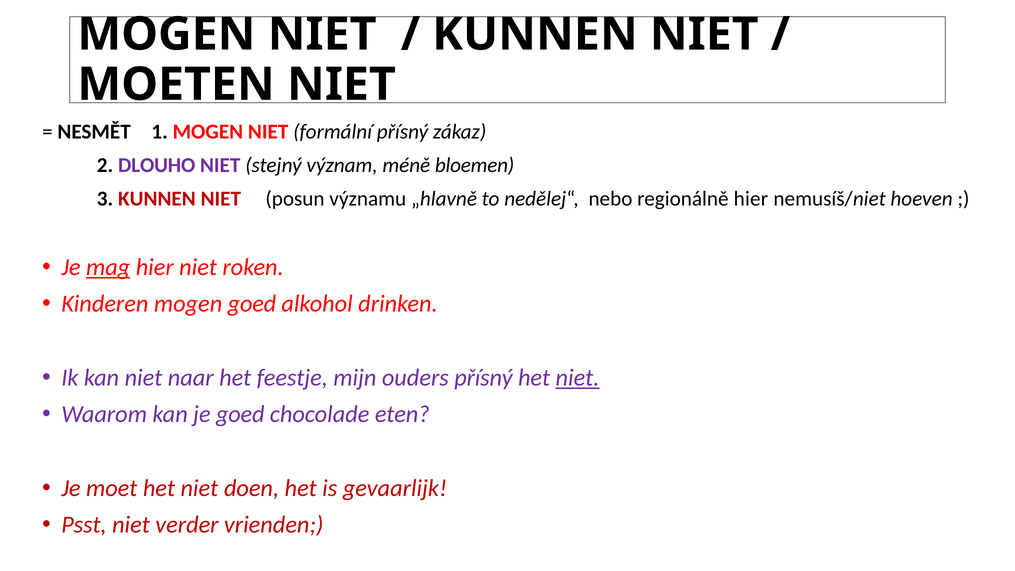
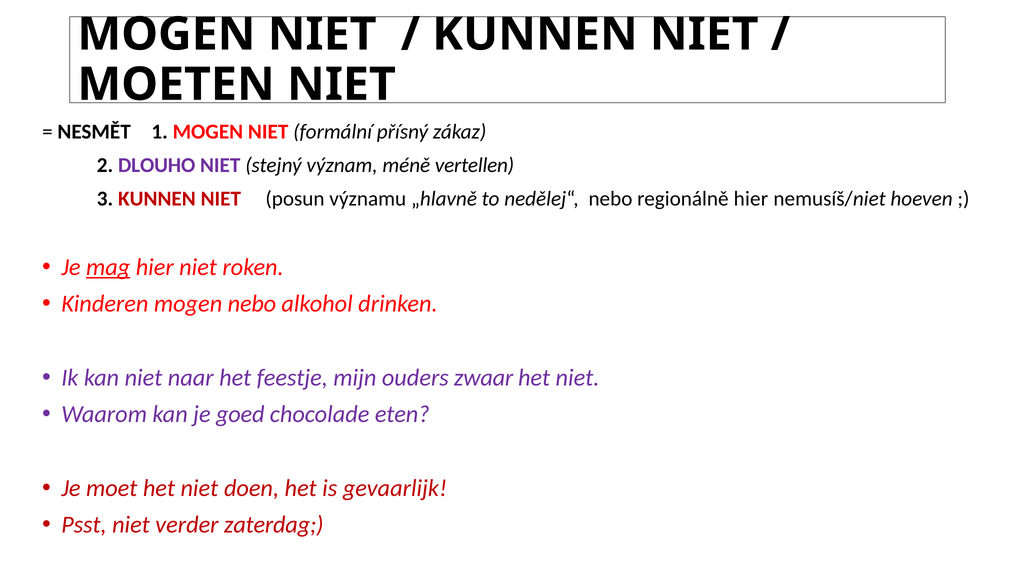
bloemen: bloemen -> vertellen
mogen goed: goed -> nebo
ouders přísný: přísný -> zwaar
niet at (578, 378) underline: present -> none
vrienden: vrienden -> zaterdag
